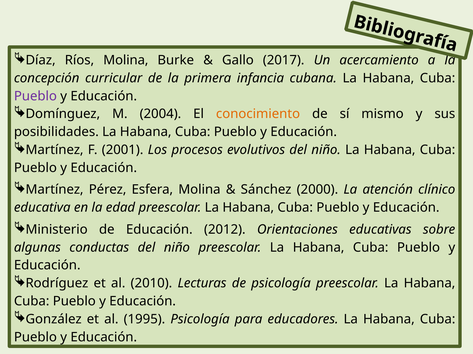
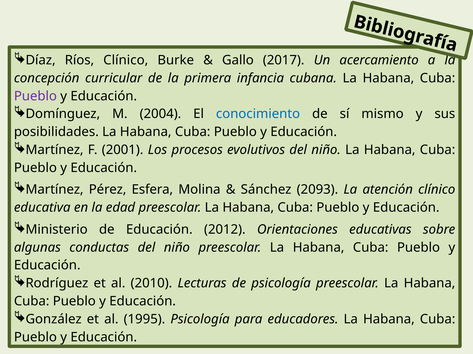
Ríos Molina: Molina -> Clínico
conocimiento colour: orange -> blue
2000: 2000 -> 2093
